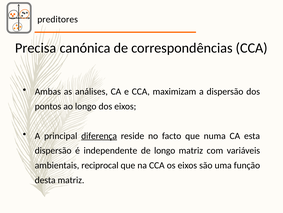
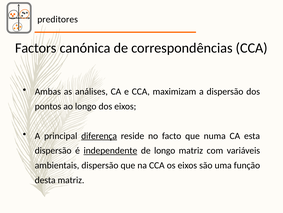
Precisa: Precisa -> Factors
independente underline: none -> present
ambientais reciprocal: reciprocal -> dispersão
